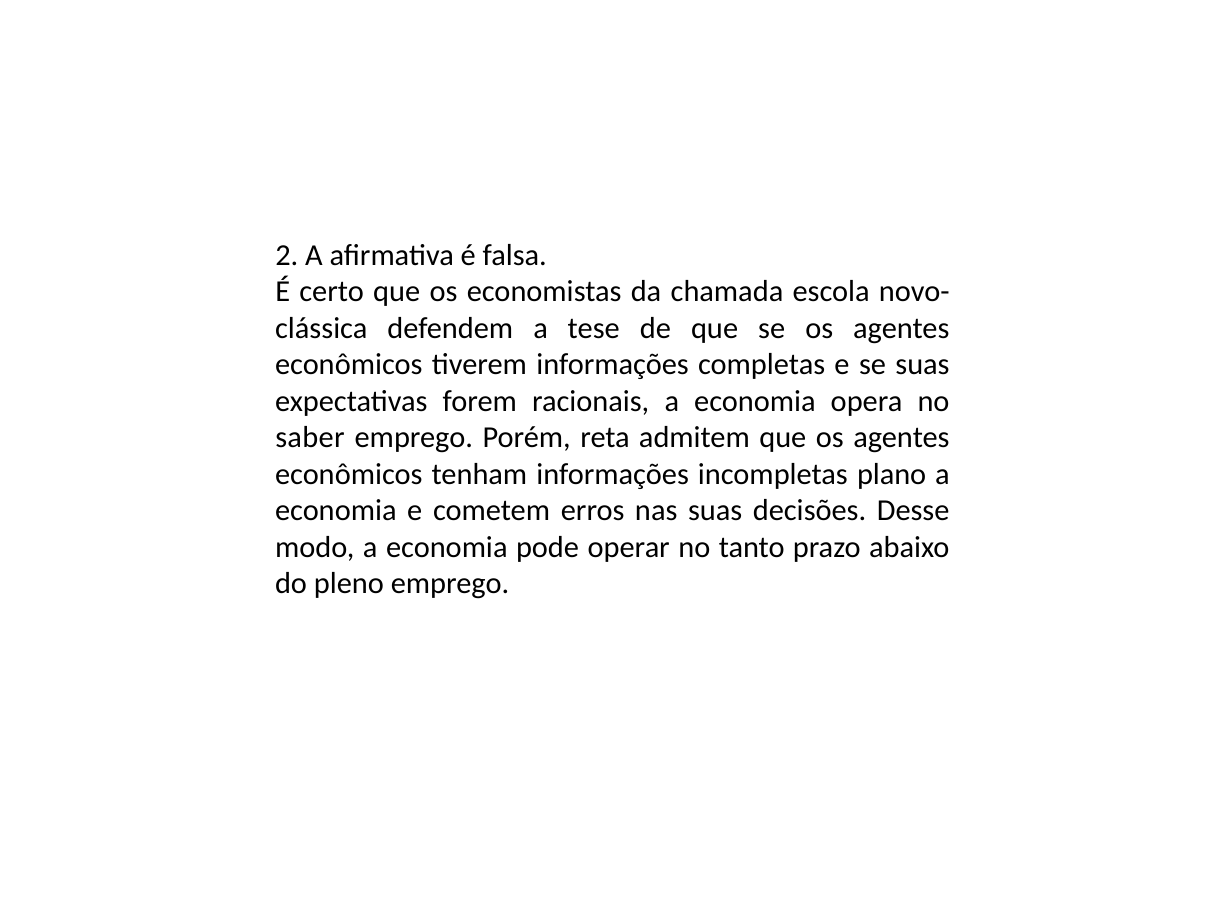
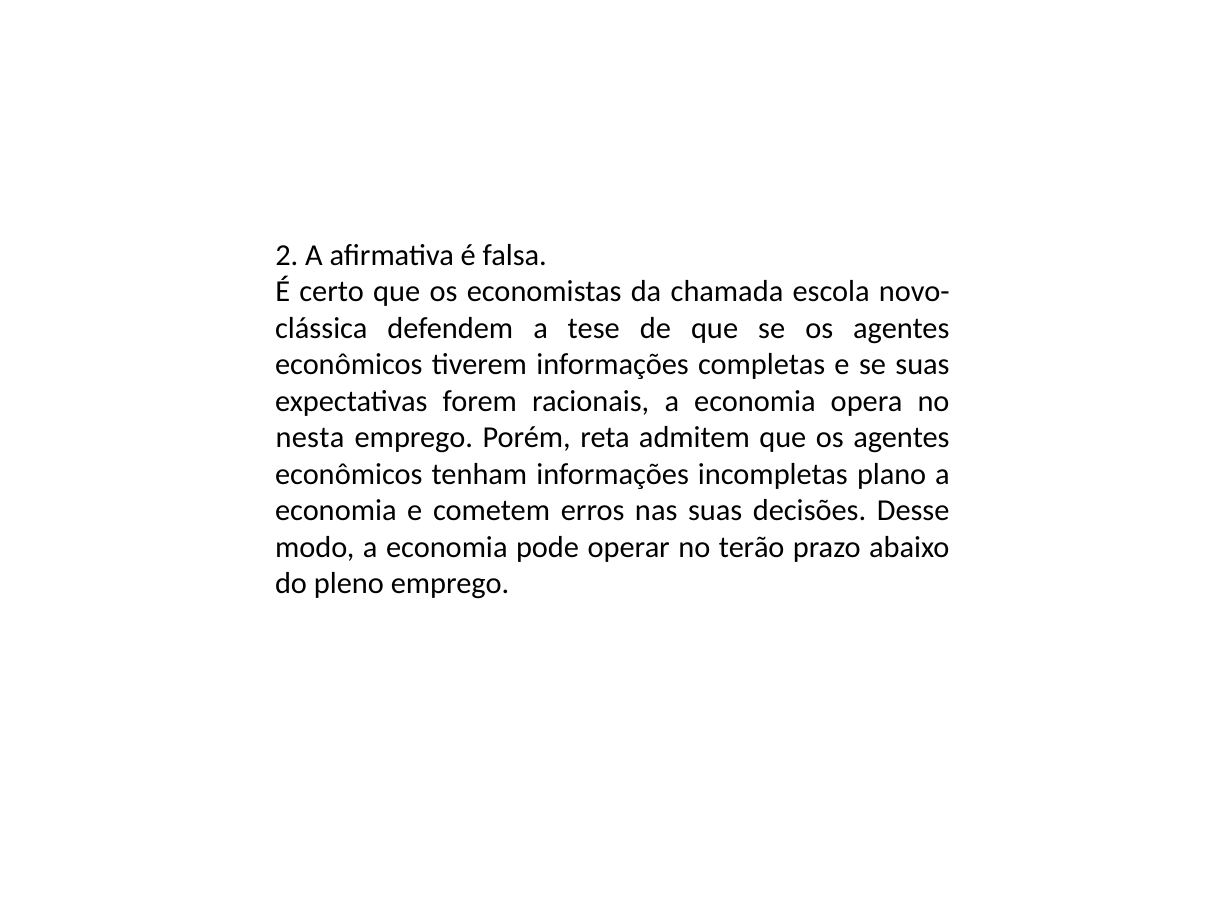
saber: saber -> nesta
tanto: tanto -> terão
